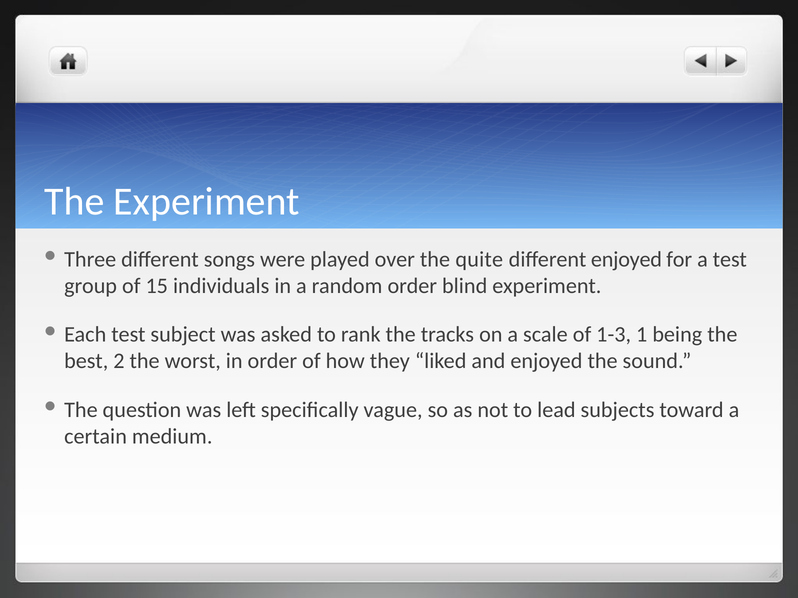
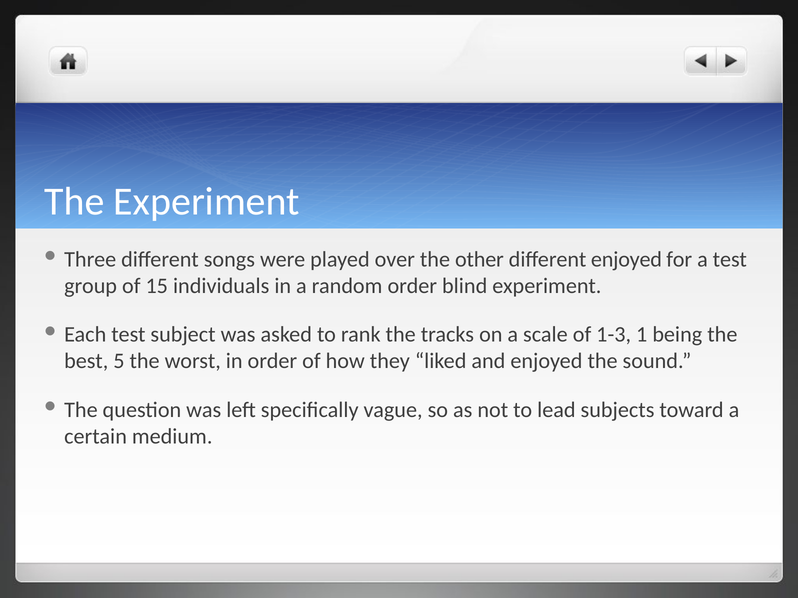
quite: quite -> other
2: 2 -> 5
